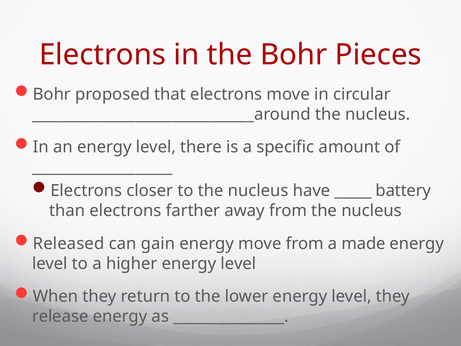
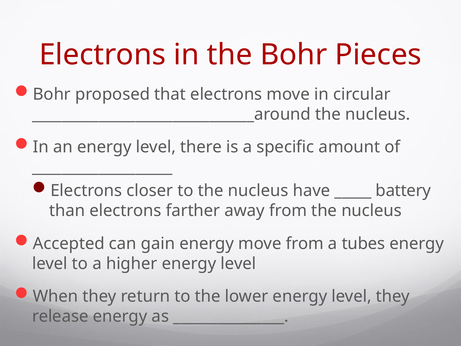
Released: Released -> Accepted
made: made -> tubes
